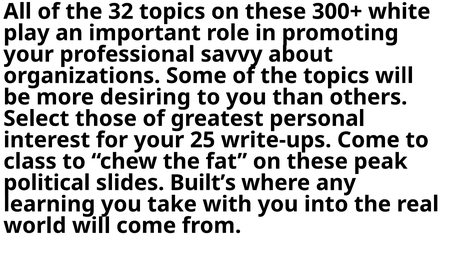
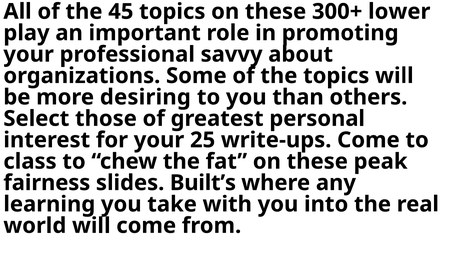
32: 32 -> 45
white: white -> lower
political: political -> fairness
